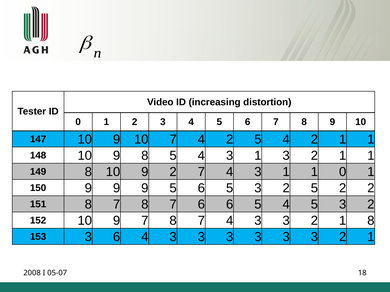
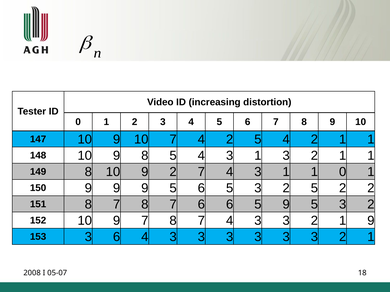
6 5 4: 4 -> 9
1 8: 8 -> 9
